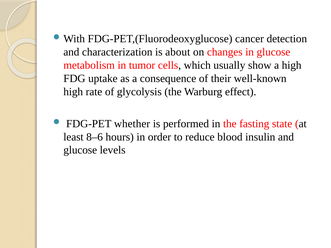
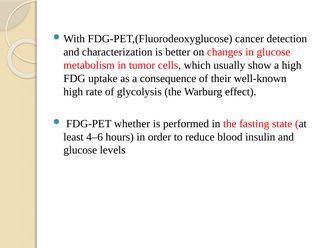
about: about -> better
8–6: 8–6 -> 4–6
